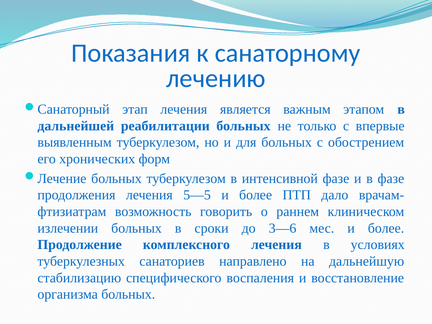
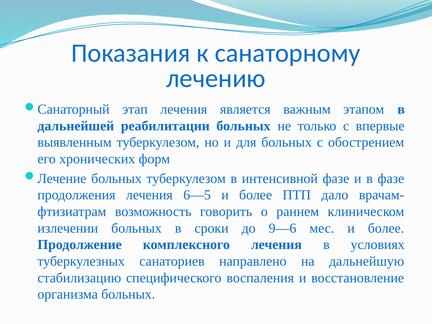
5—5: 5—5 -> 6—5
3—6: 3—6 -> 9—6
